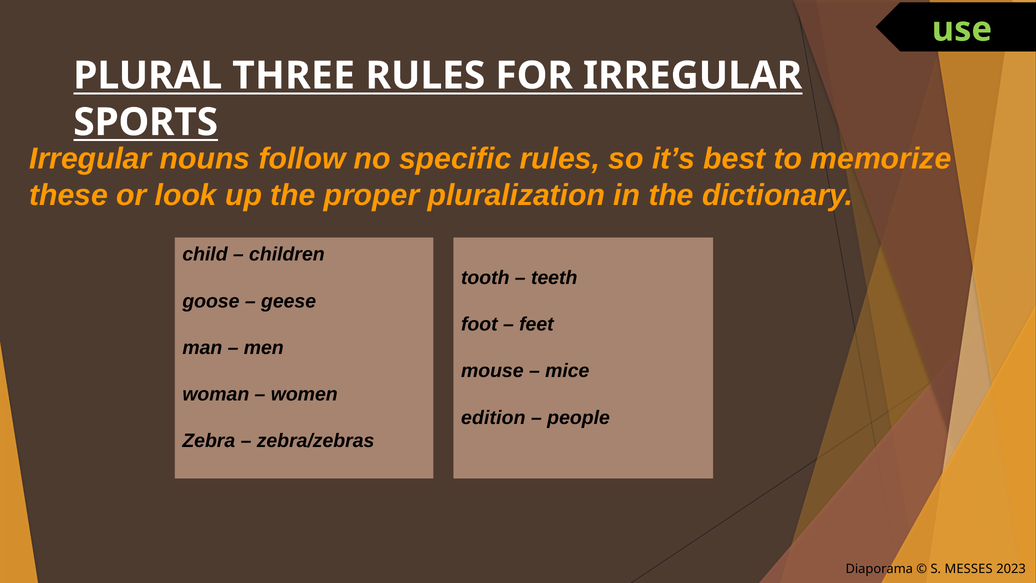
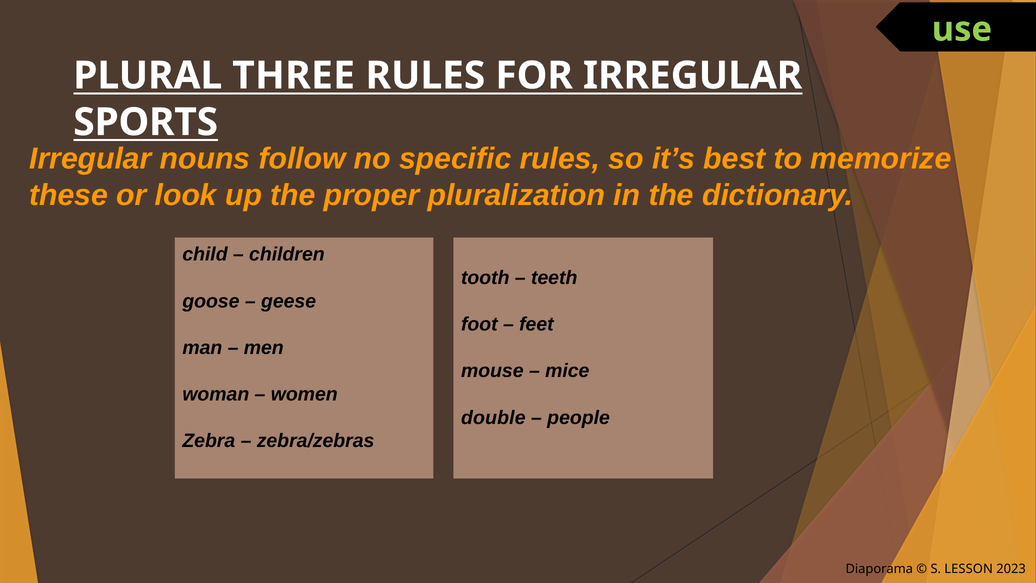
edition: edition -> double
MESSES: MESSES -> LESSON
